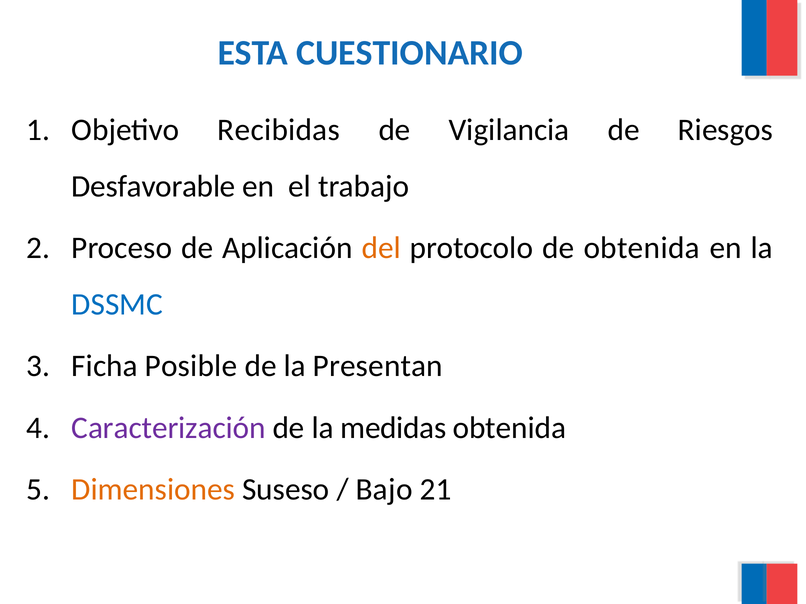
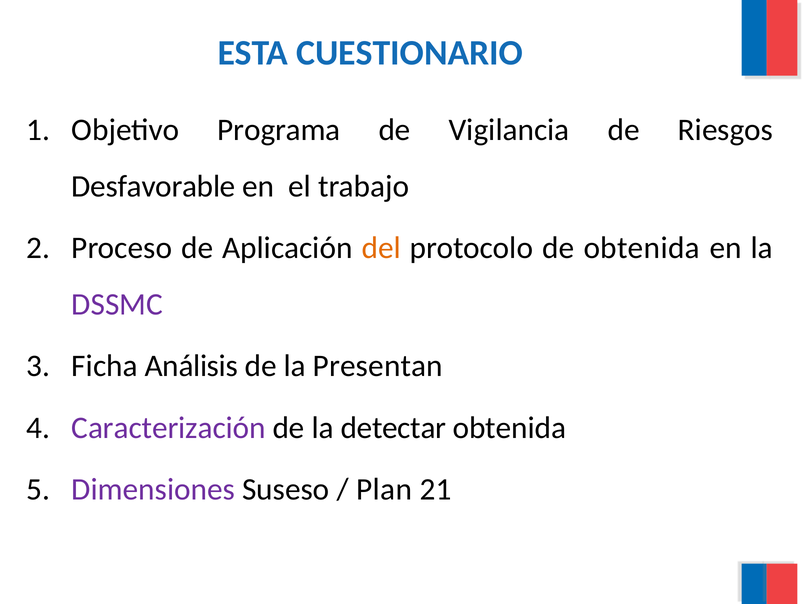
Recibidas: Recibidas -> Programa
DSSMC colour: blue -> purple
Posible: Posible -> Análisis
medidas: medidas -> detectar
Dimensiones colour: orange -> purple
Bajo: Bajo -> Plan
